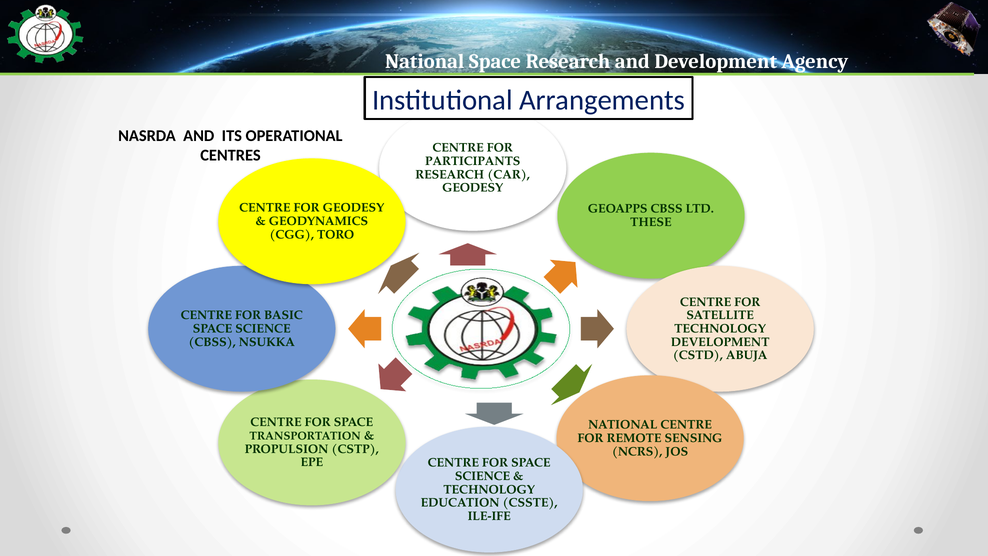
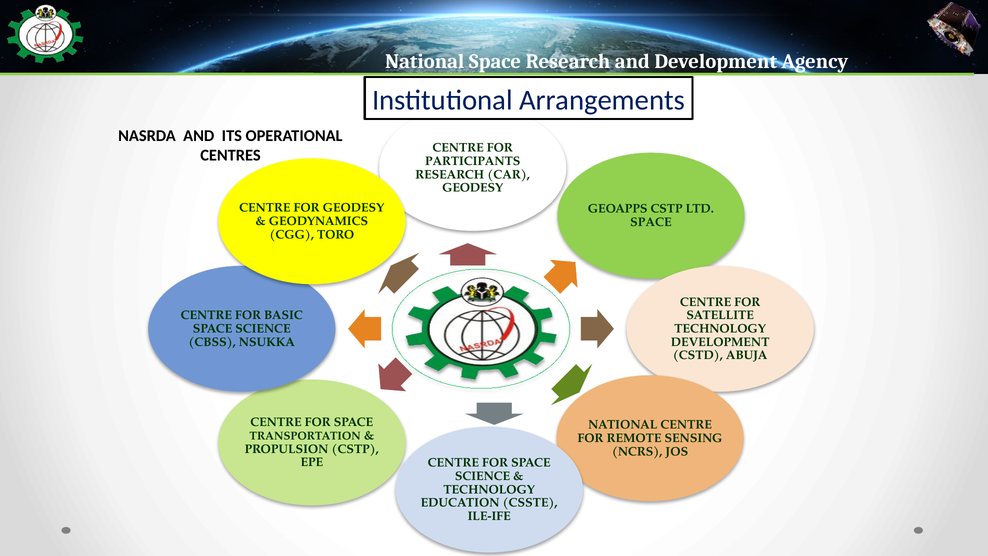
GEOAPPS CBSS: CBSS -> CSTP
THESE at (651, 222): THESE -> SPACE
